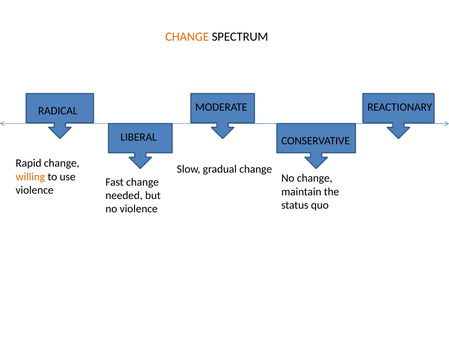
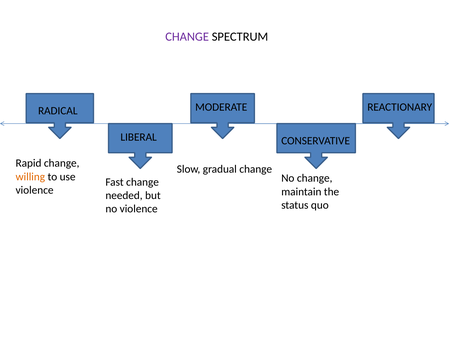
CHANGE at (187, 37) colour: orange -> purple
